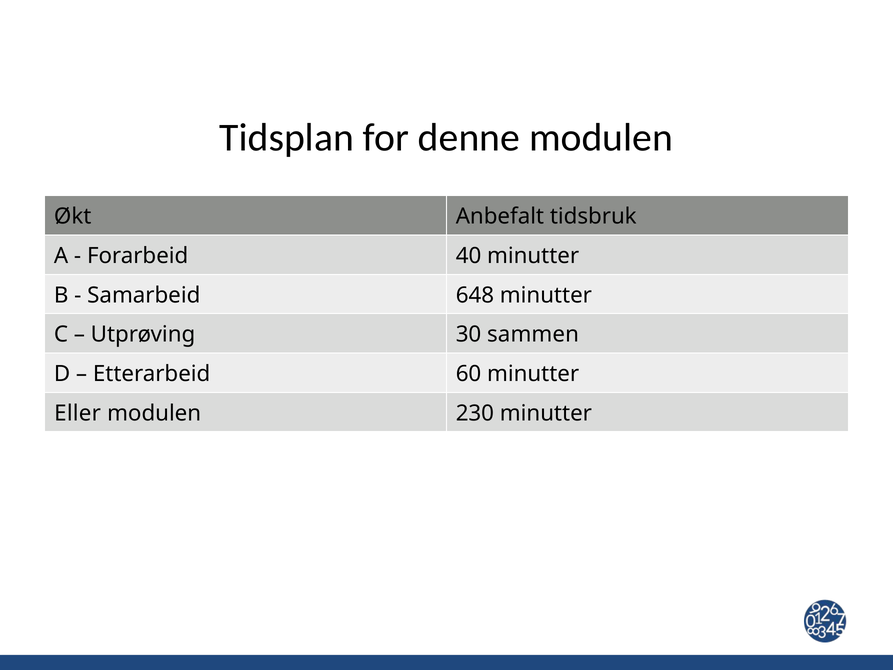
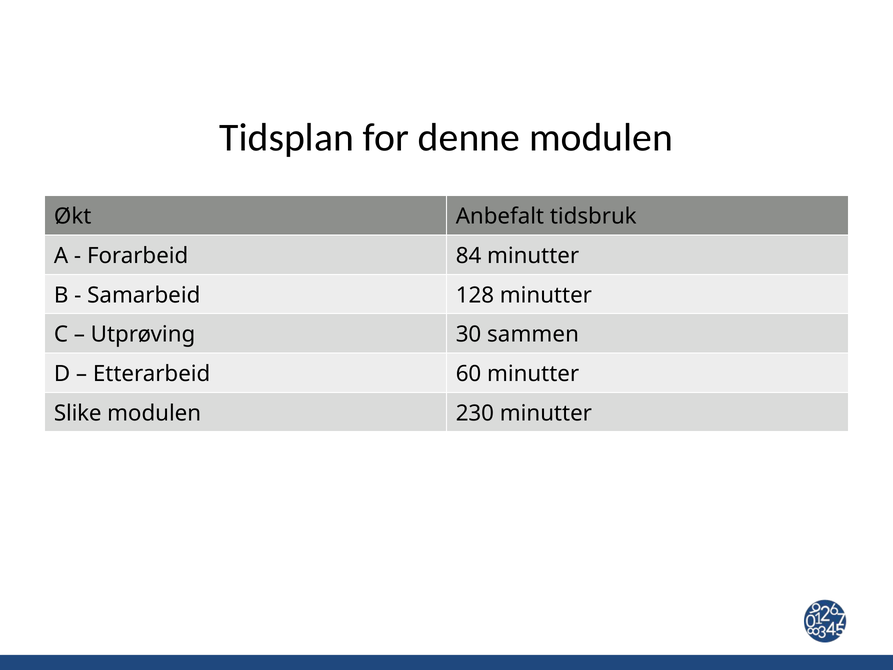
40: 40 -> 84
648: 648 -> 128
Eller: Eller -> Slike
